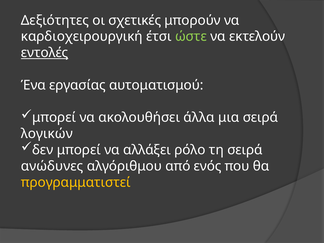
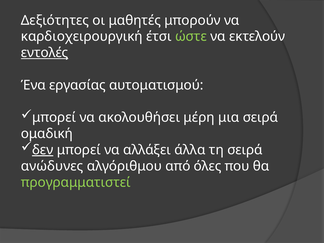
σχετικές: σχετικές -> μαθητές
άλλα: άλλα -> μέρη
λογικών: λογικών -> ομαδική
δεν underline: none -> present
ρόλο: ρόλο -> άλλα
ενός: ενός -> όλες
προγραμματιστεί colour: yellow -> light green
